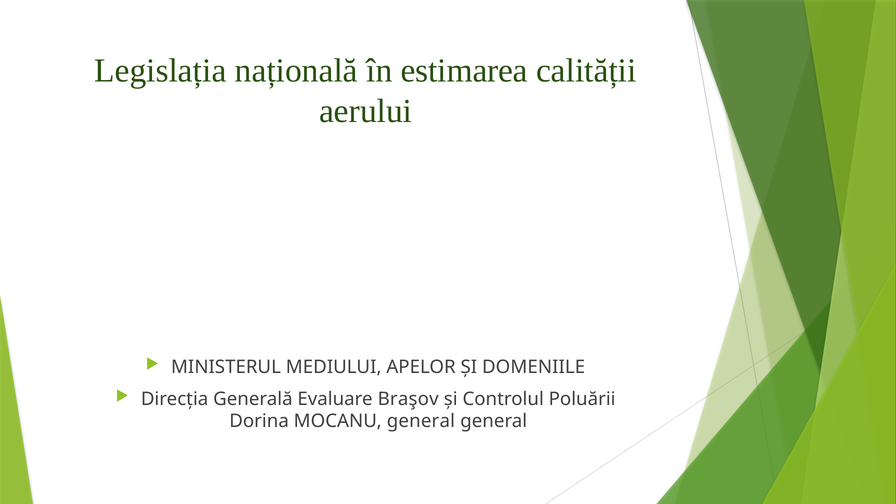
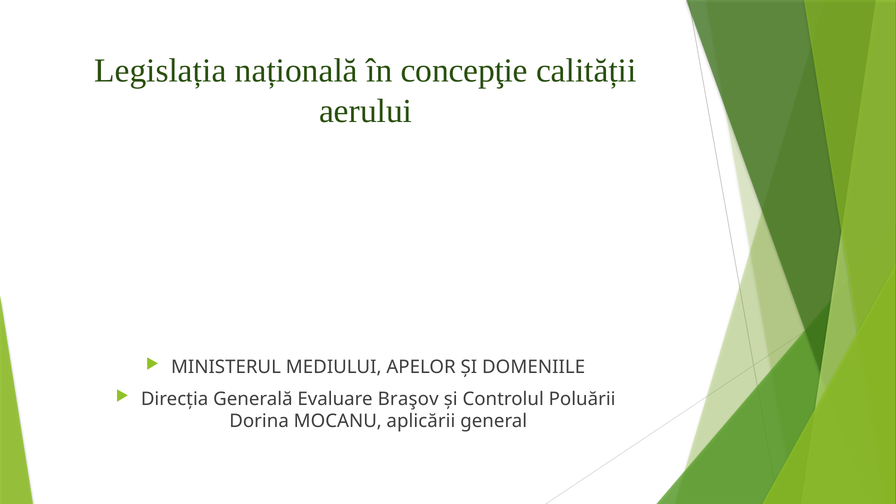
estimarea: estimarea -> concepţie
MOCANU general: general -> aplicării
